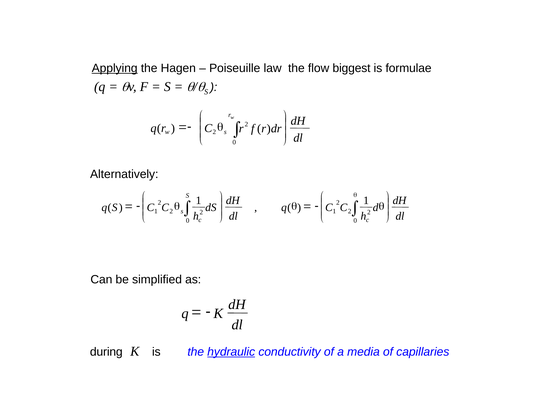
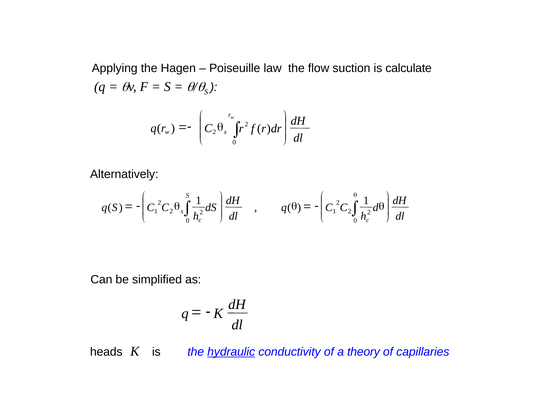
Applying underline: present -> none
biggest: biggest -> suction
formulae: formulae -> calculate
during: during -> heads
media: media -> theory
